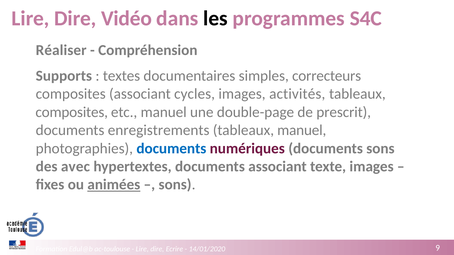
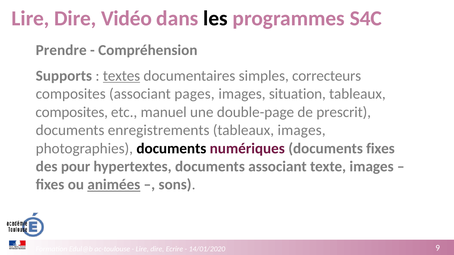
Réaliser: Réaliser -> Prendre
textes underline: none -> present
cycles: cycles -> pages
activités: activités -> situation
tableaux manuel: manuel -> images
documents at (171, 149) colour: blue -> black
documents sons: sons -> fixes
avec: avec -> pour
